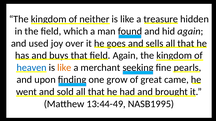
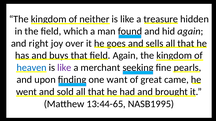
used: used -> right
like at (64, 68) colour: orange -> purple
grow: grow -> want
13:44-49: 13:44-49 -> 13:44-65
